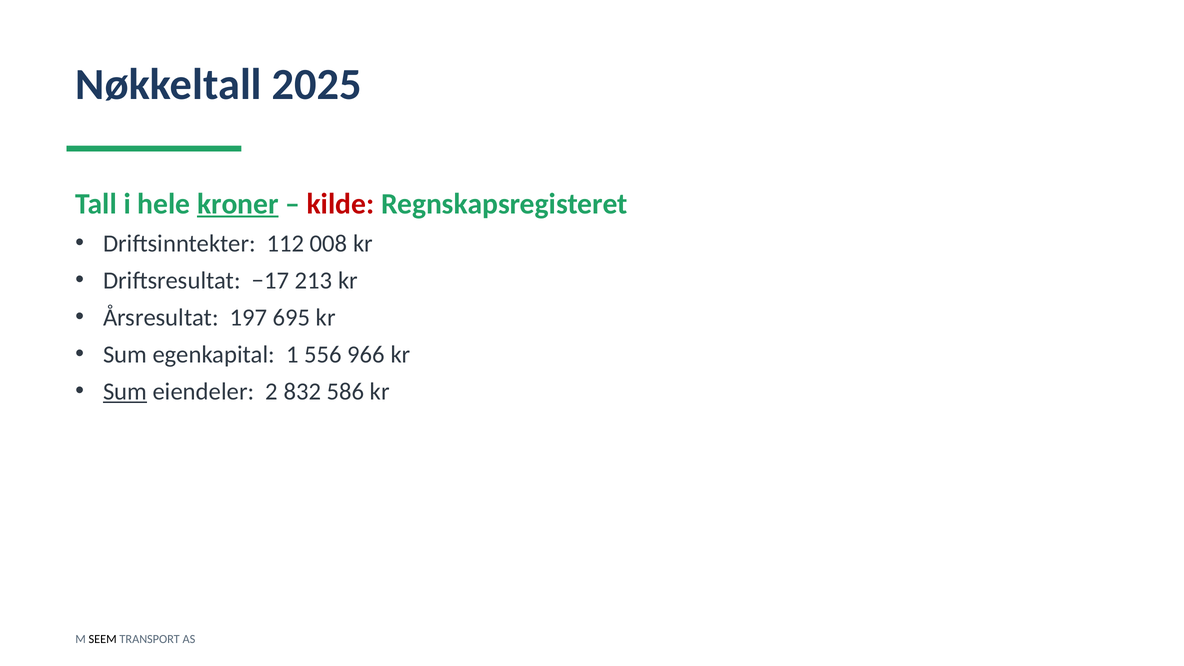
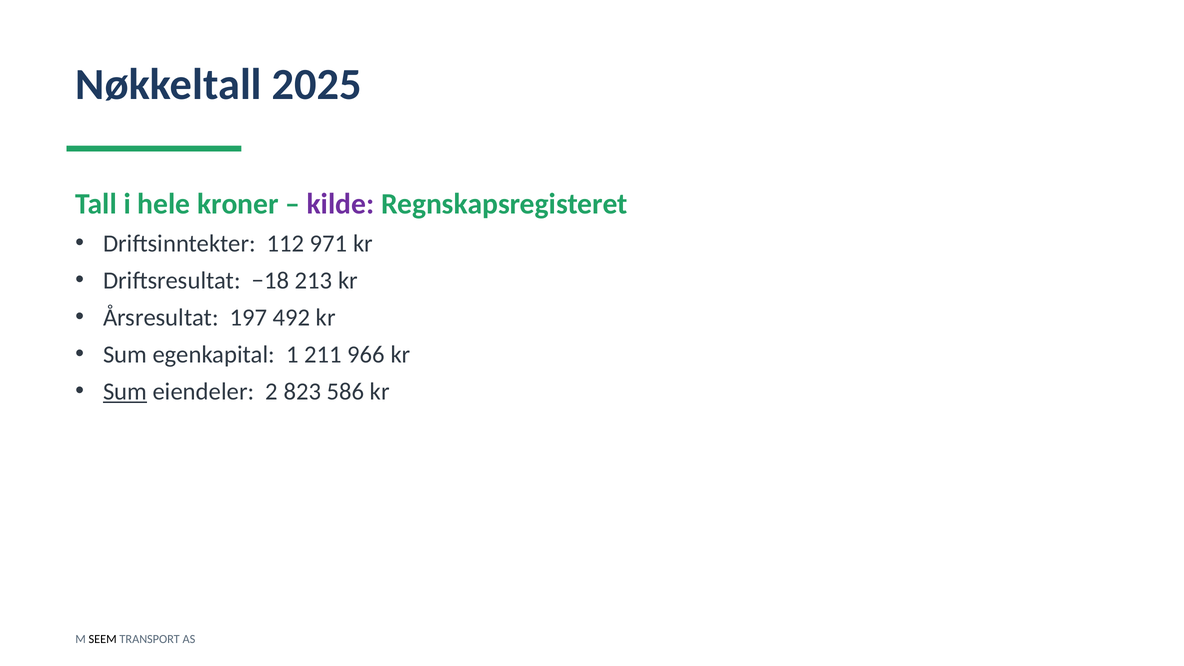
kroner underline: present -> none
kilde colour: red -> purple
008: 008 -> 971
−17: −17 -> −18
695: 695 -> 492
556: 556 -> 211
832: 832 -> 823
